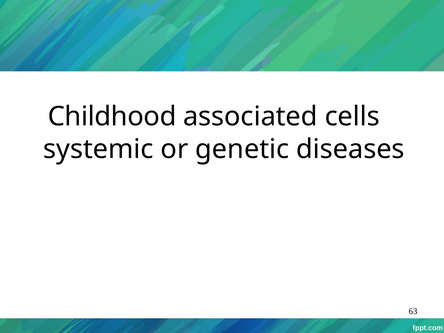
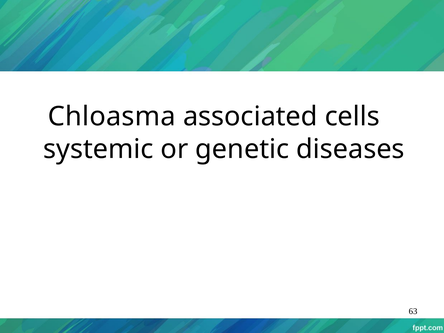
Childhood: Childhood -> Chloasma
